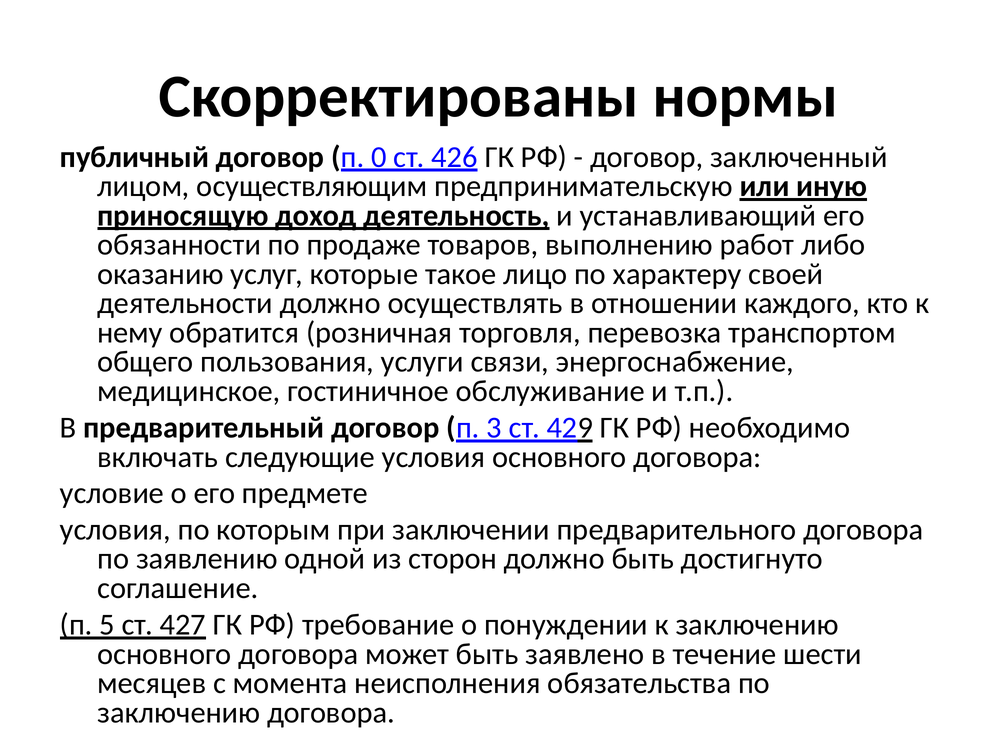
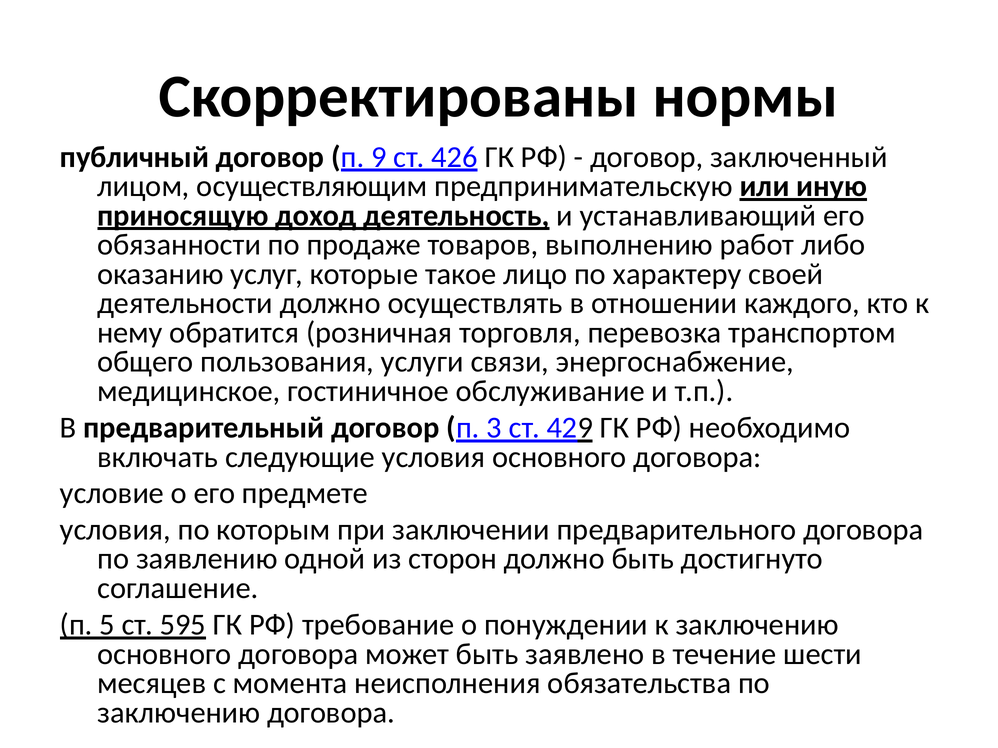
0: 0 -> 9
427: 427 -> 595
